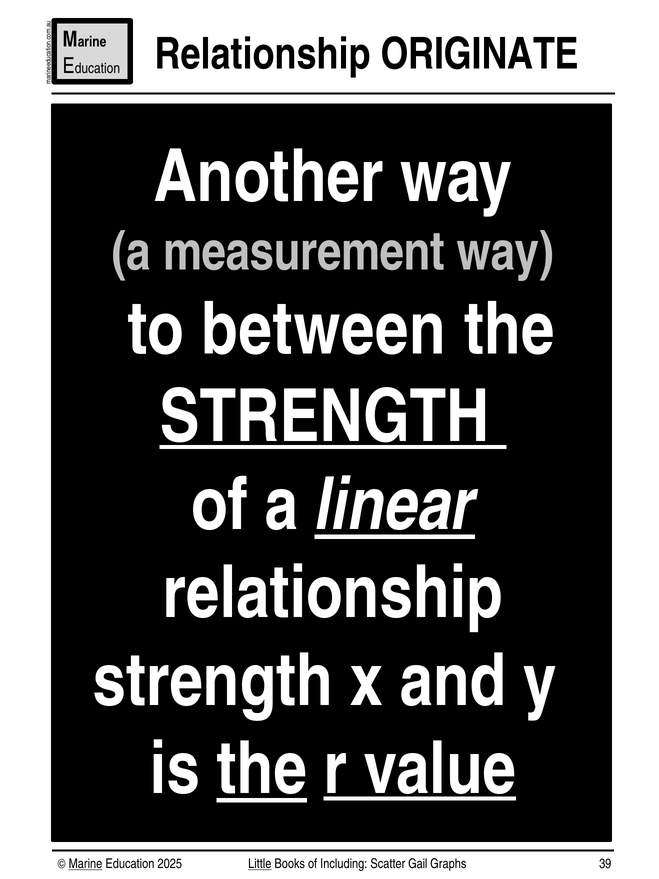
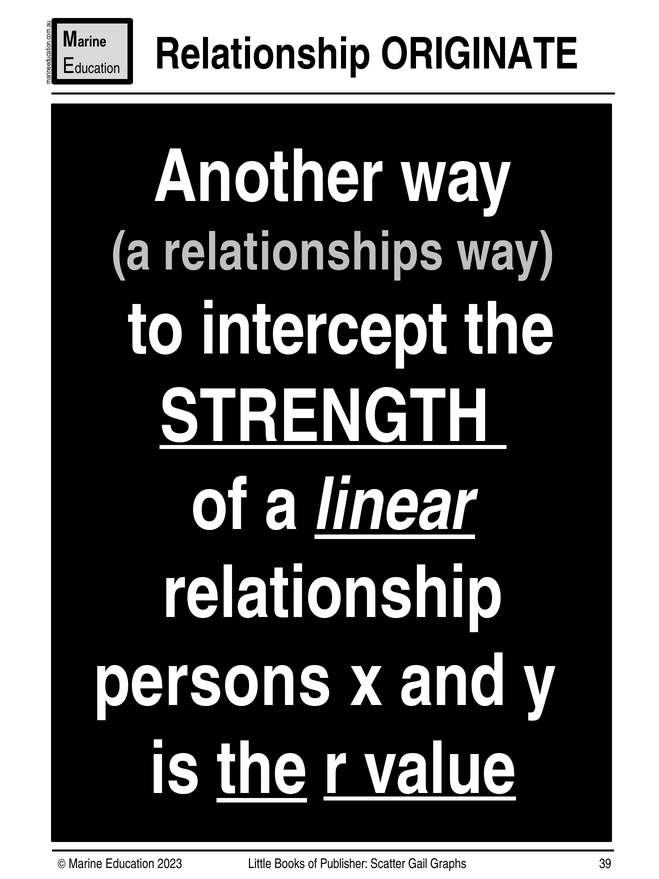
measurement: measurement -> relationships
between: between -> intercept
strength at (213, 681): strength -> persons
Marine underline: present -> none
2025: 2025 -> 2023
Little underline: present -> none
Including: Including -> Publisher
